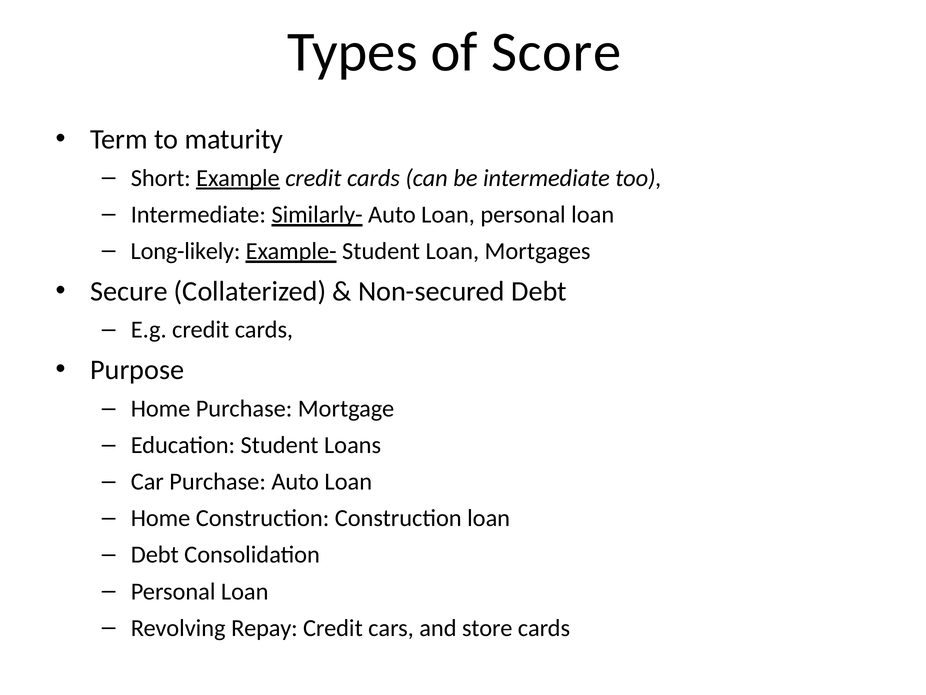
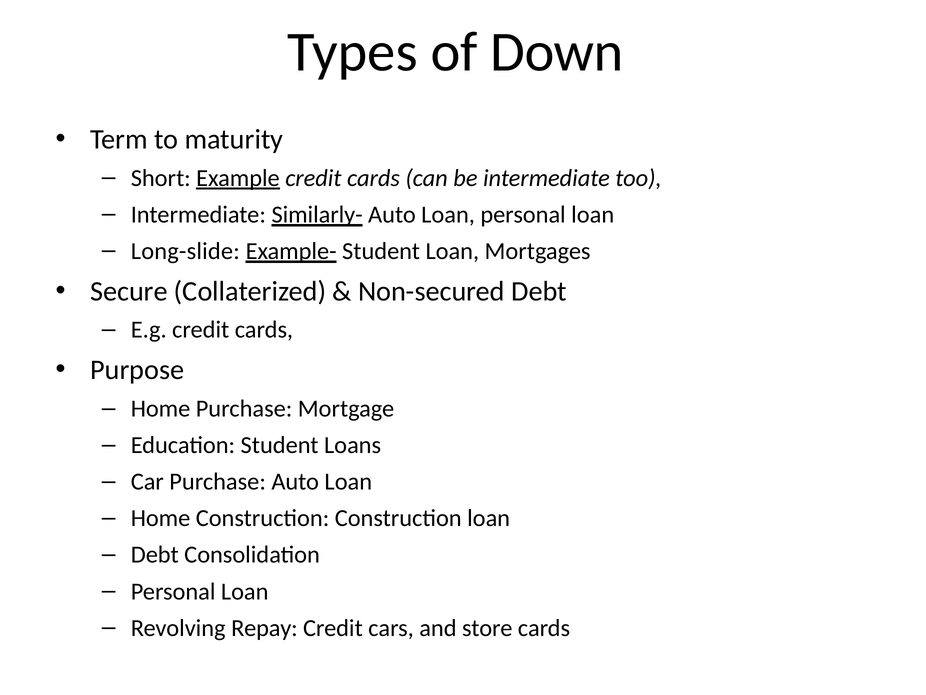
Score: Score -> Down
Long-likely: Long-likely -> Long-slide
